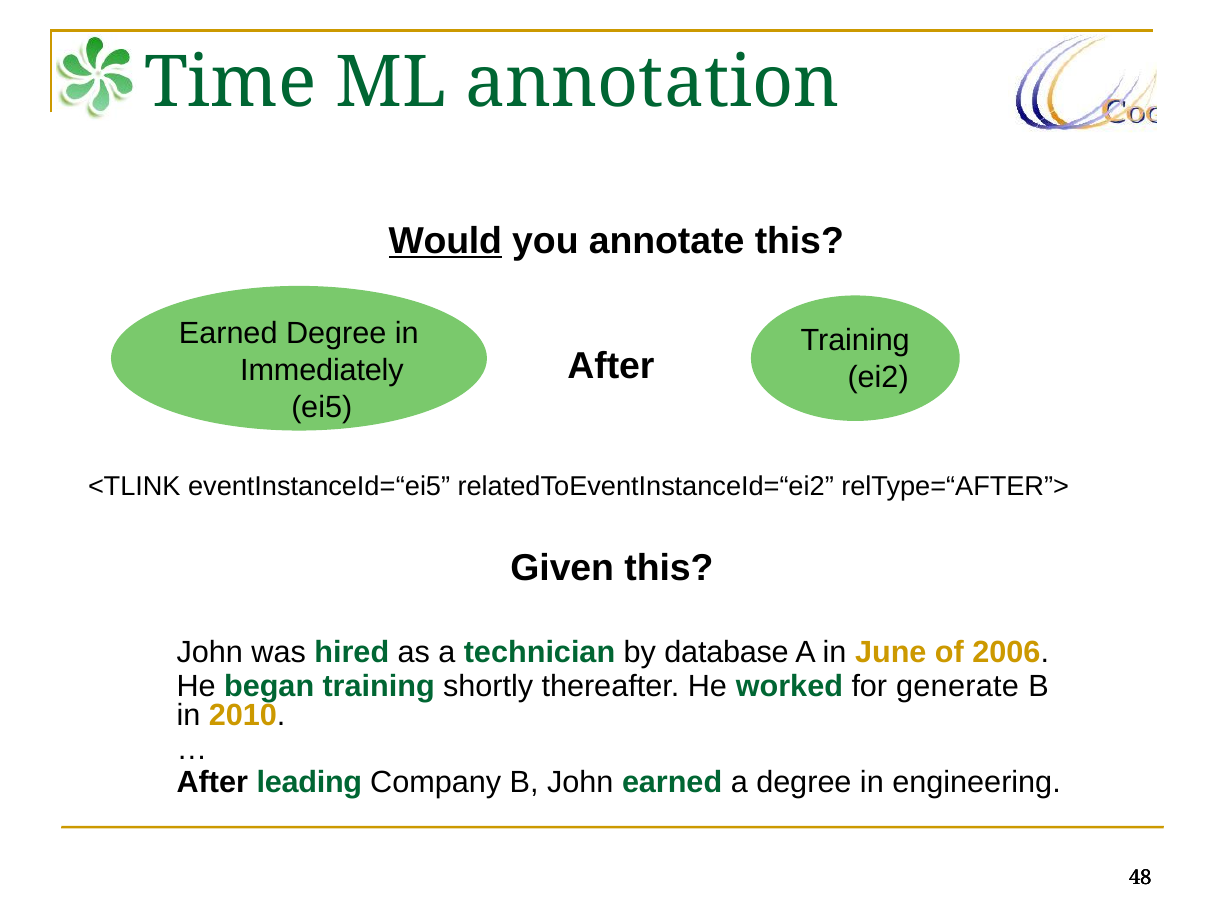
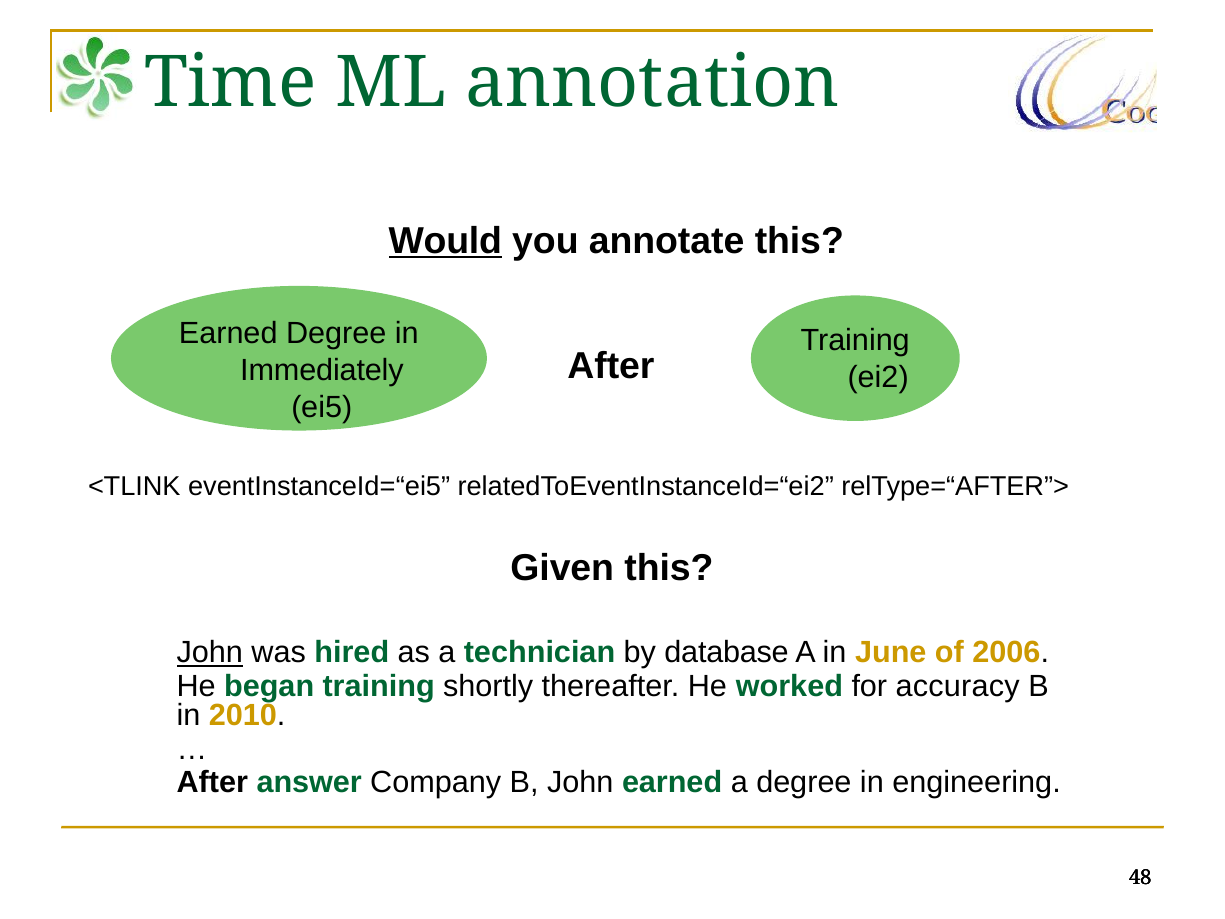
John at (210, 652) underline: none -> present
generate: generate -> accuracy
leading: leading -> answer
